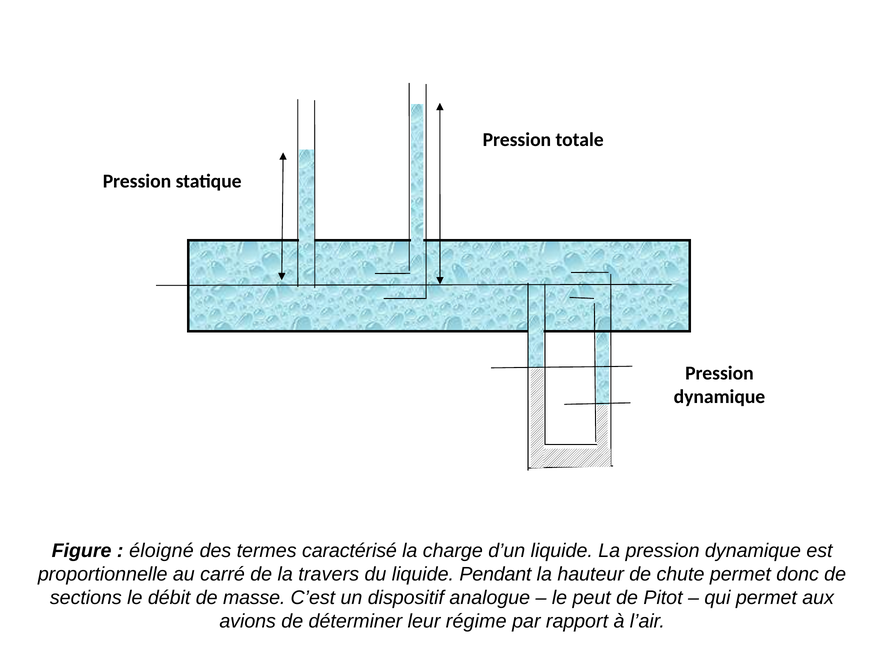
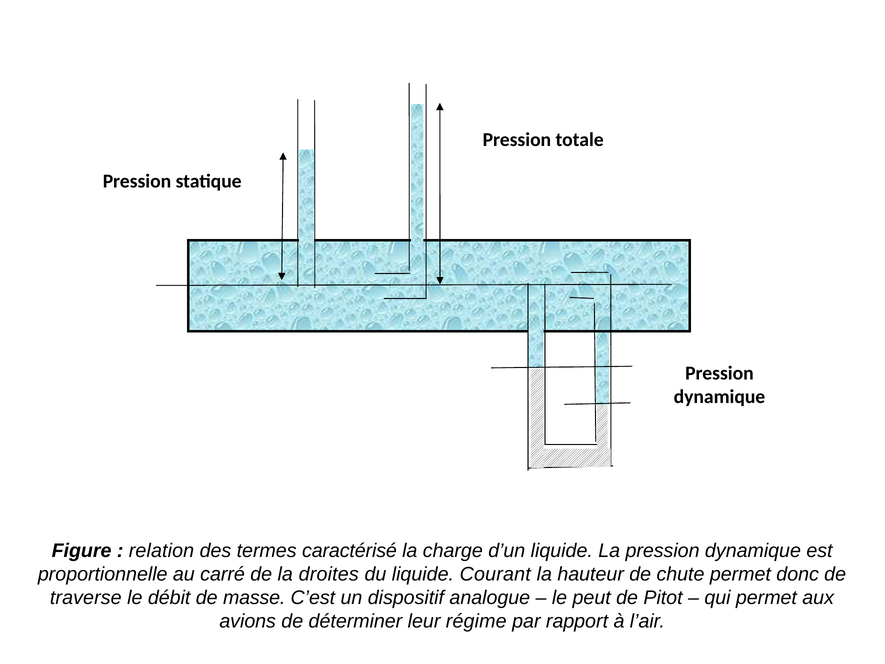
éloigné: éloigné -> relation
travers: travers -> droites
Pendant: Pendant -> Courant
sections: sections -> traverse
